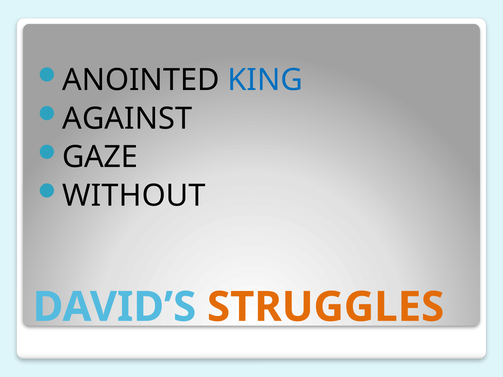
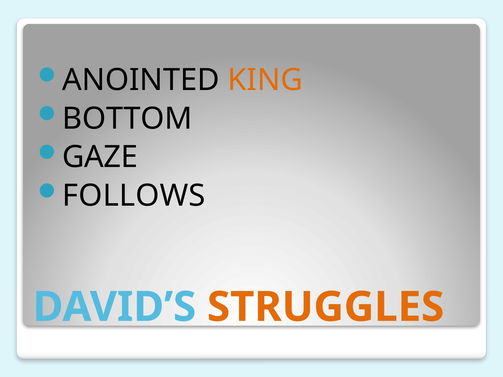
KING colour: blue -> orange
AGAINST: AGAINST -> BOTTOM
WITHOUT: WITHOUT -> FOLLOWS
